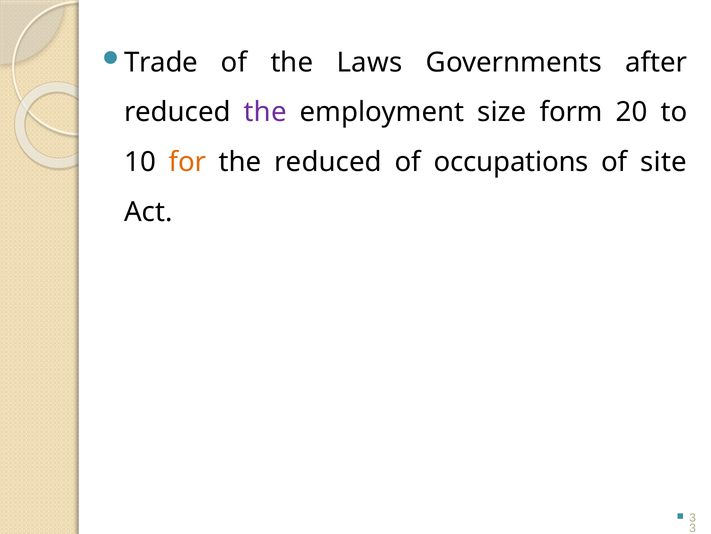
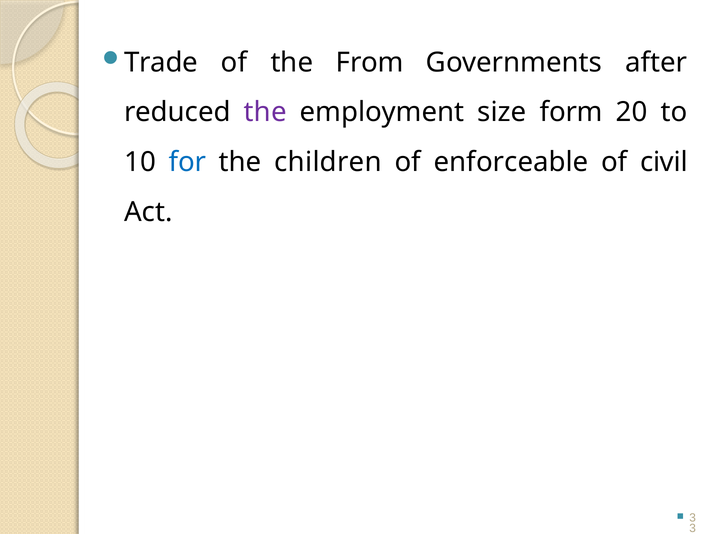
Laws: Laws -> From
for colour: orange -> blue
the reduced: reduced -> children
occupations: occupations -> enforceable
site: site -> civil
